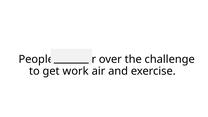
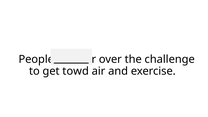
work: work -> towd
